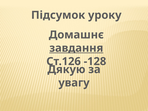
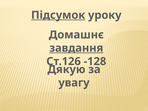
Підсумок underline: none -> present
